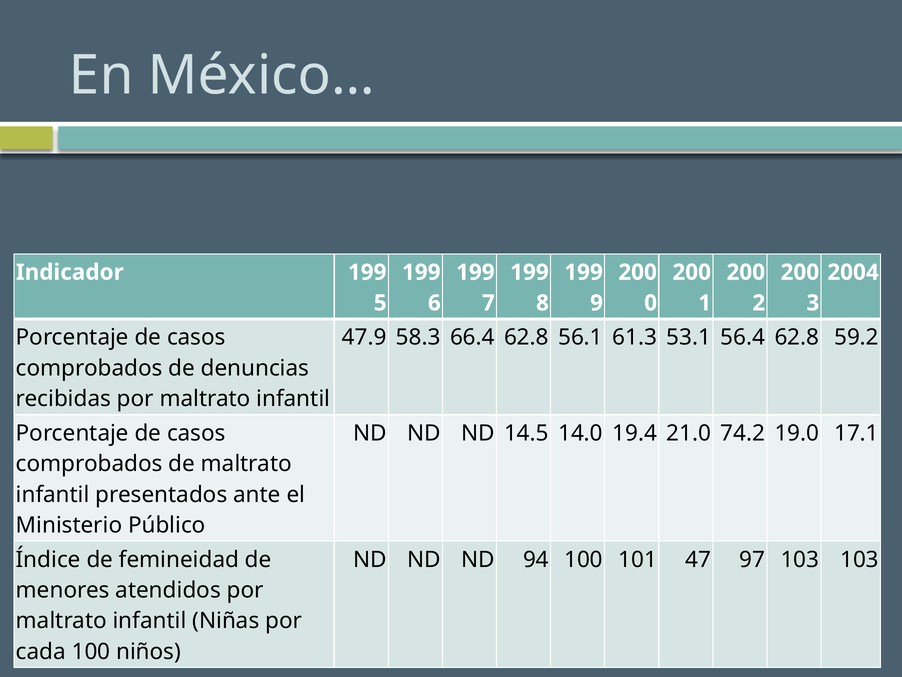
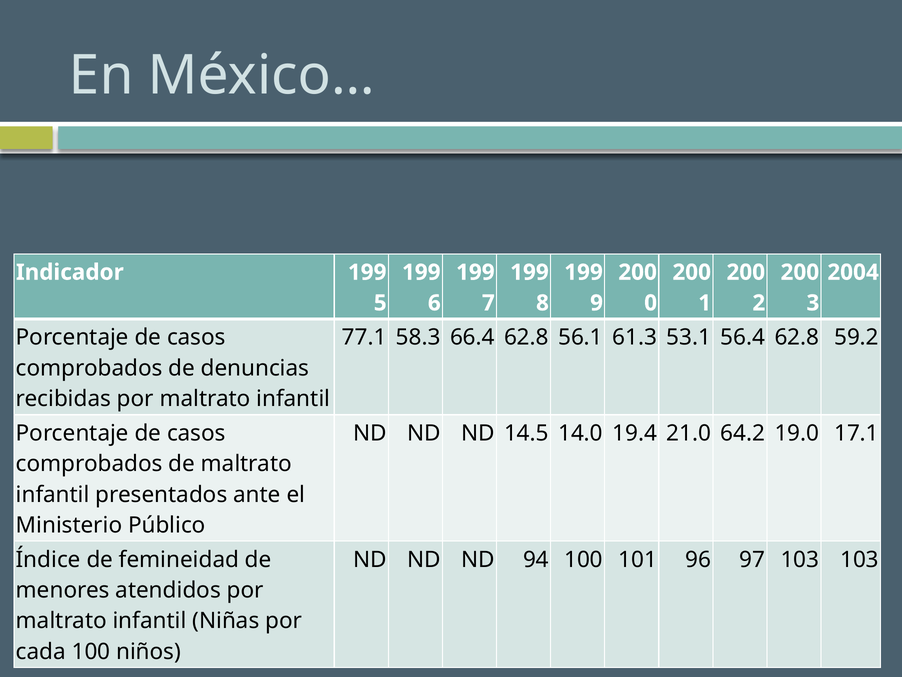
47.9: 47.9 -> 77.1
74.2: 74.2 -> 64.2
47: 47 -> 96
